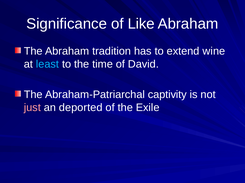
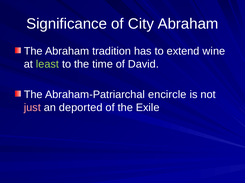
Like: Like -> City
least colour: light blue -> light green
captivity: captivity -> encircle
